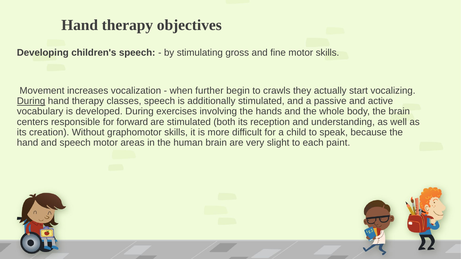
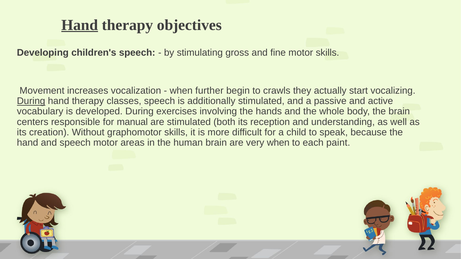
Hand at (80, 25) underline: none -> present
forward: forward -> manual
very slight: slight -> when
